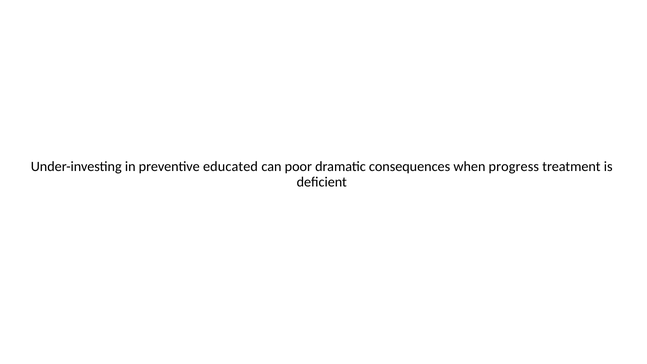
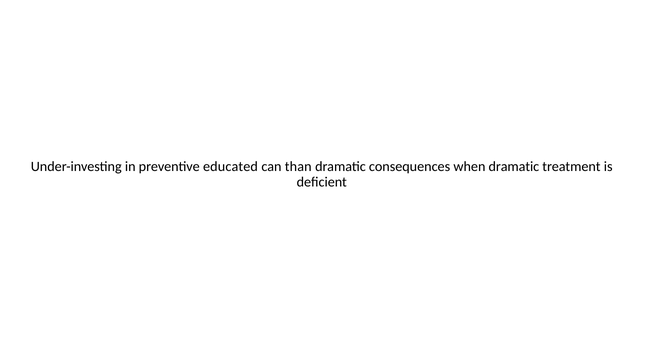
poor: poor -> than
when progress: progress -> dramatic
